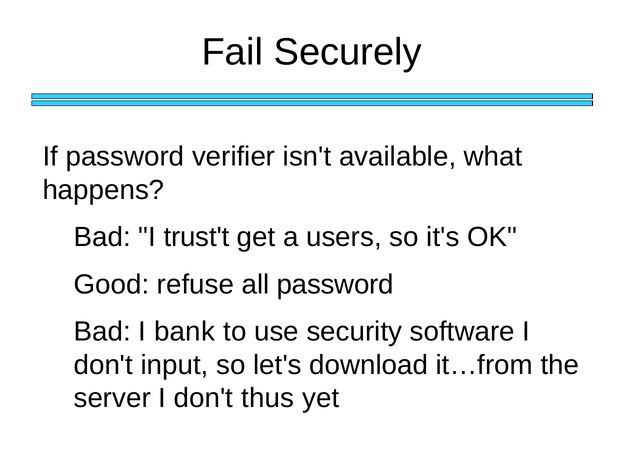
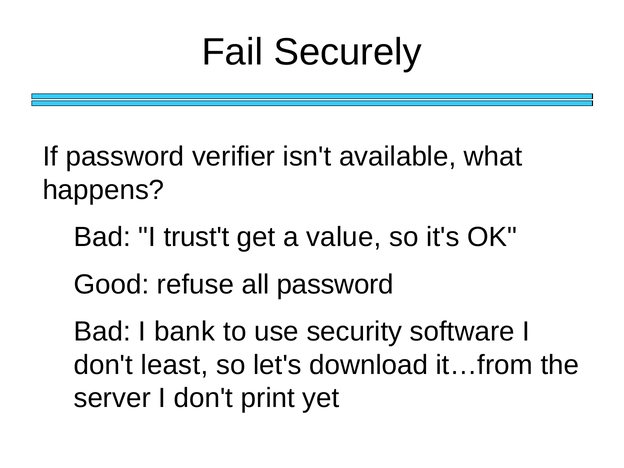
users: users -> value
input: input -> least
thus: thus -> print
